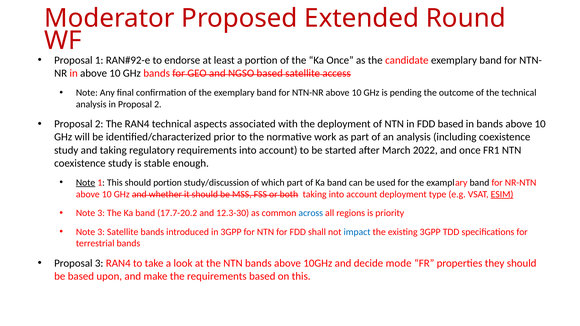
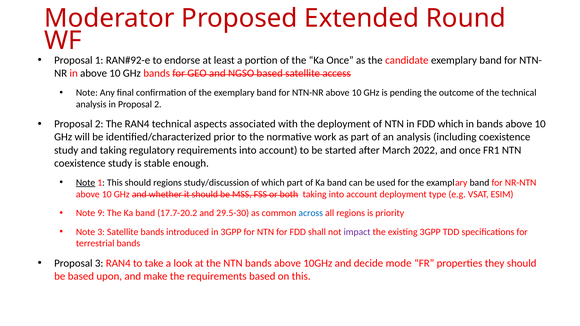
FDD based: based -> which
should portion: portion -> regions
ESIM underline: present -> none
3 at (101, 213): 3 -> 9
12.3-30: 12.3-30 -> 29.5-30
impact colour: blue -> purple
